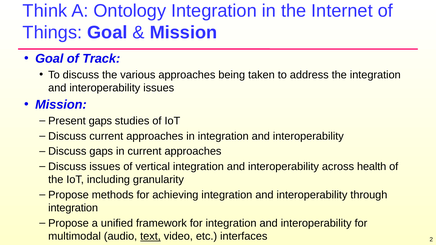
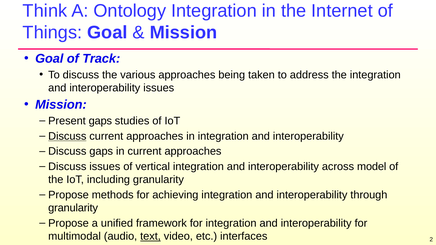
Discuss at (67, 136) underline: none -> present
health: health -> model
integration at (73, 208): integration -> granularity
